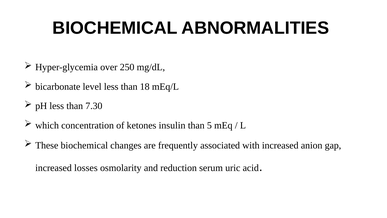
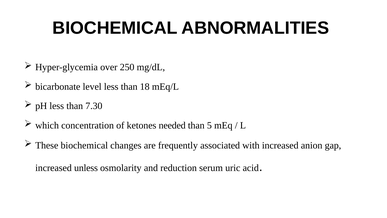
insulin: insulin -> needed
losses: losses -> unless
